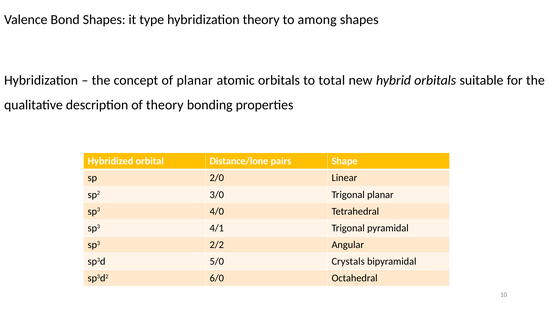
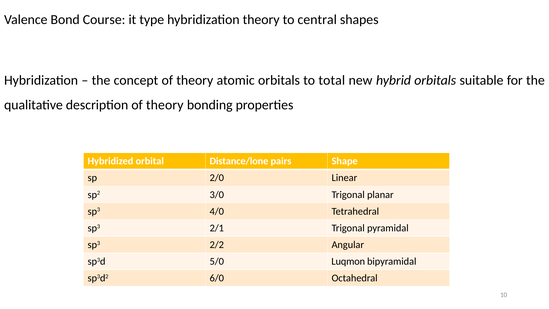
Bond Shapes: Shapes -> Course
among: among -> central
concept of planar: planar -> theory
4/1: 4/1 -> 2/1
Crystals: Crystals -> Luqmon
